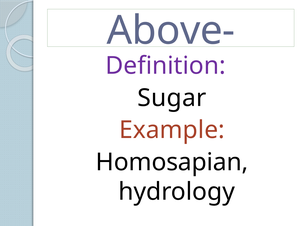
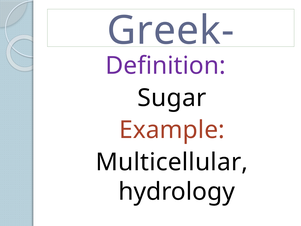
Above-: Above- -> Greek-
Homosapian: Homosapian -> Multicellular
